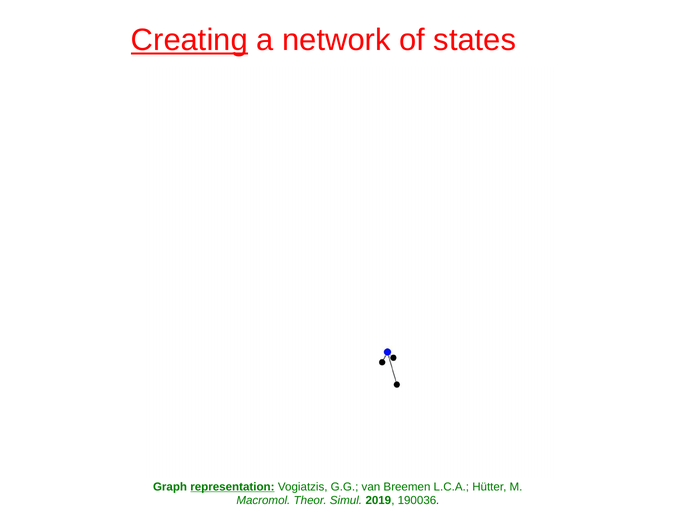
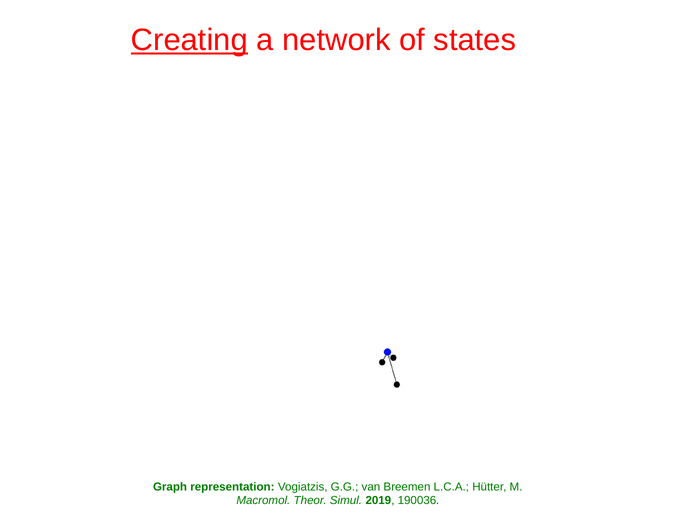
representation underline: present -> none
